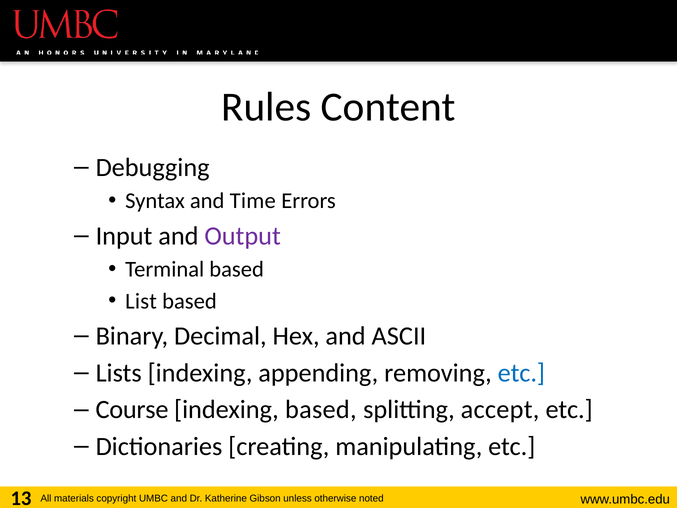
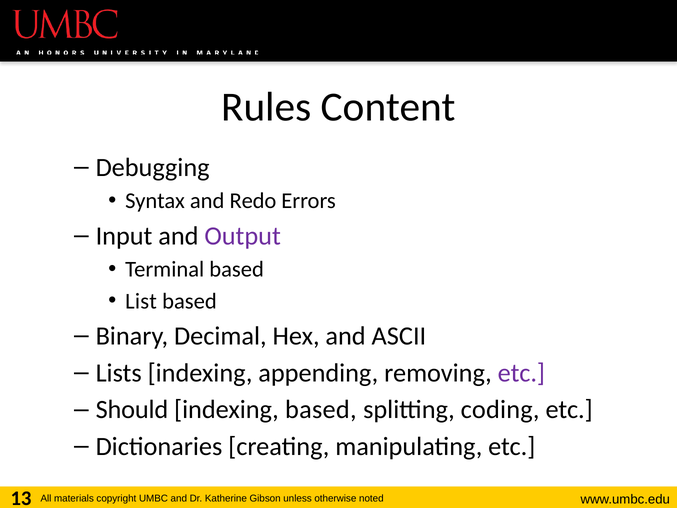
Time: Time -> Redo
etc at (521, 373) colour: blue -> purple
Course: Course -> Should
accept: accept -> coding
